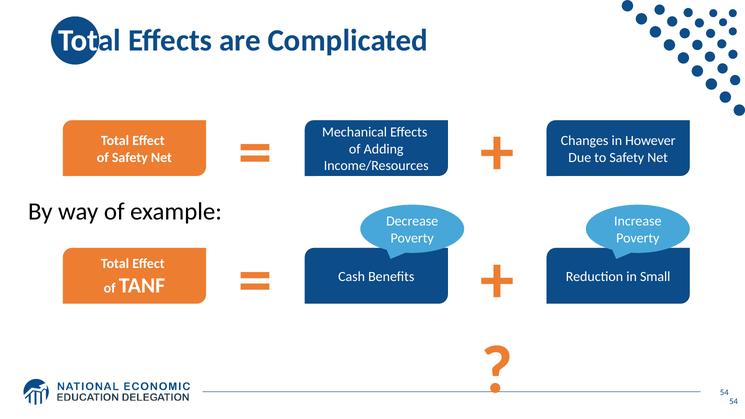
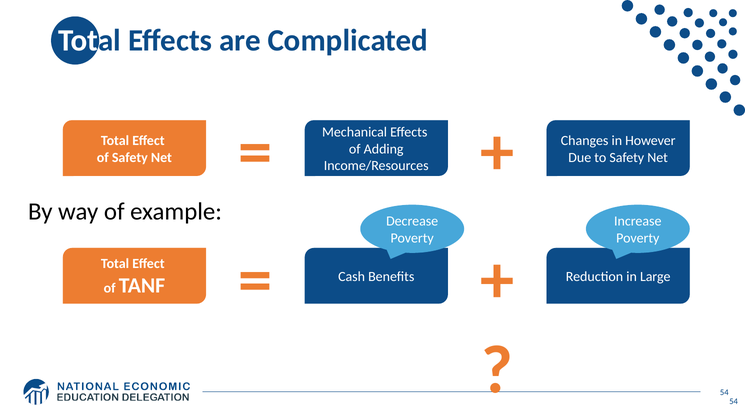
Small: Small -> Large
